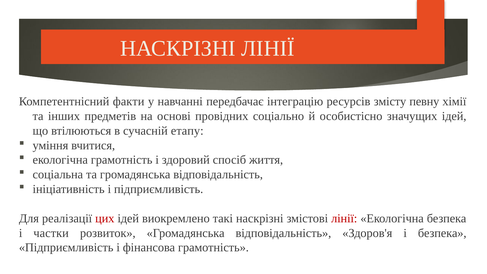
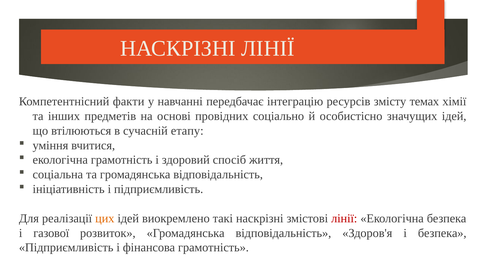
певну: певну -> темах
цих colour: red -> orange
частки: частки -> газової
